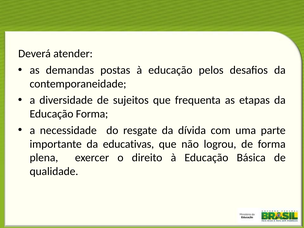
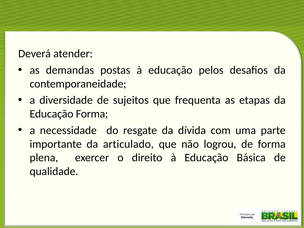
educativas: educativas -> articulado
